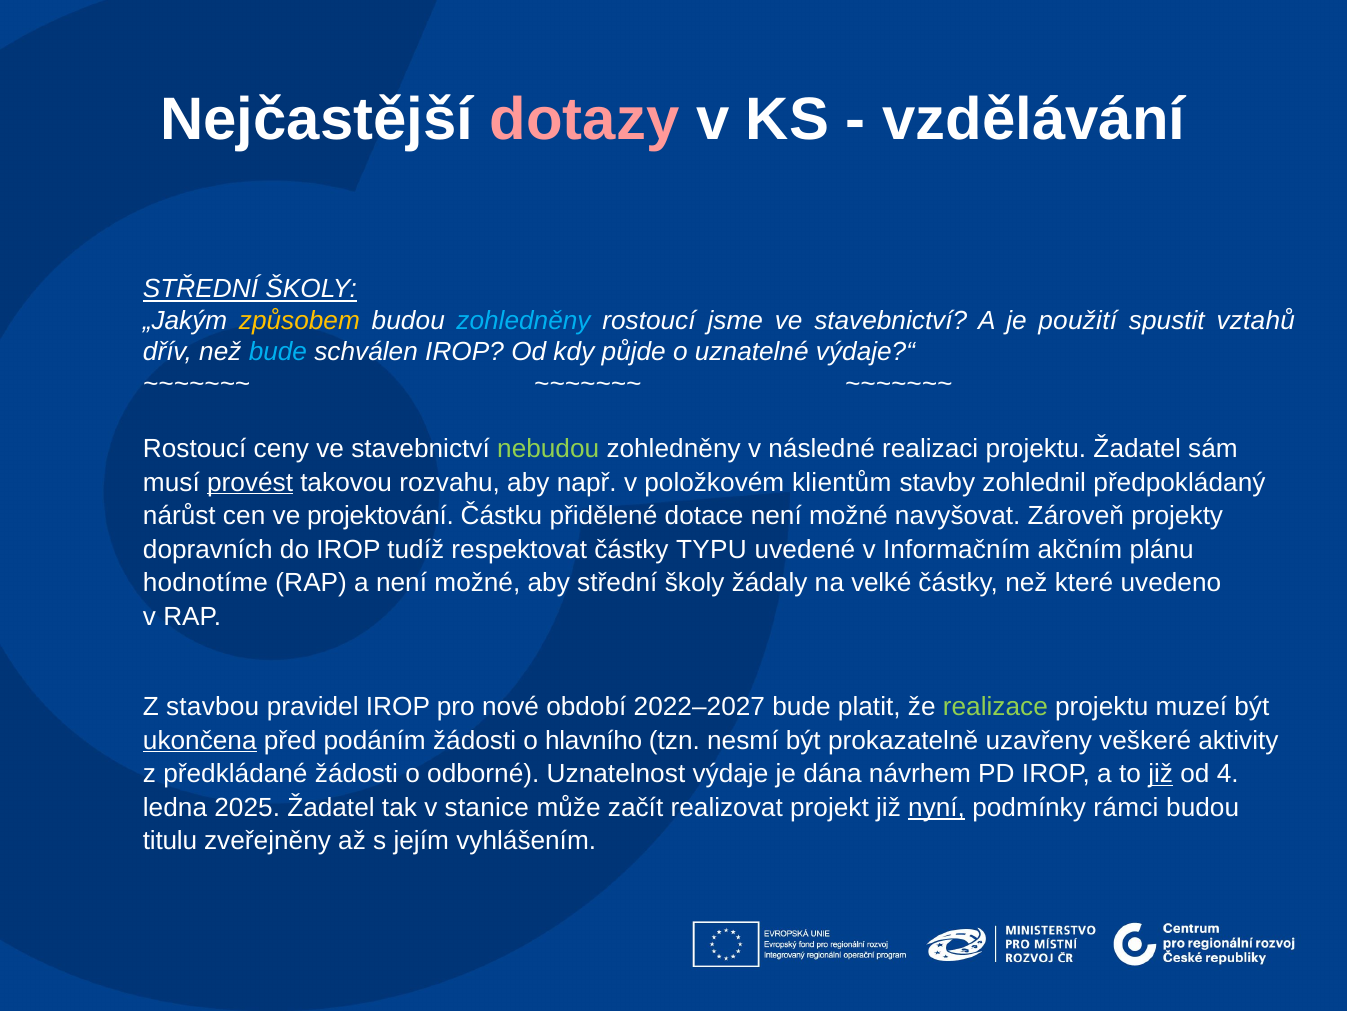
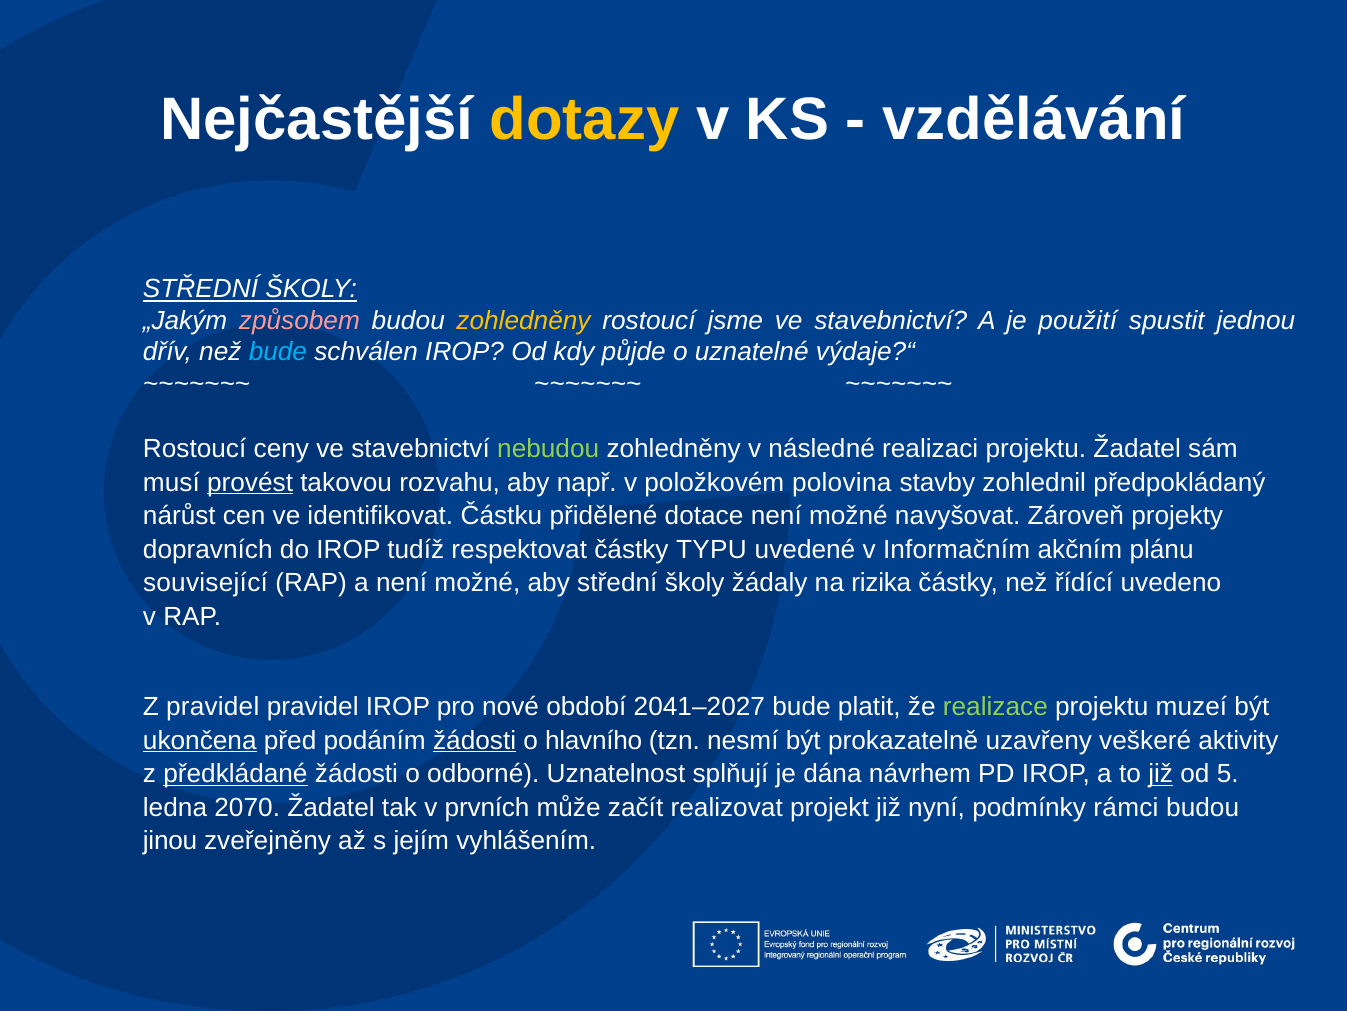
dotazy colour: pink -> yellow
způsobem colour: yellow -> pink
zohledněny at (524, 320) colour: light blue -> yellow
vztahů: vztahů -> jednou
klientům: klientům -> polovina
projektování: projektování -> identifikovat
hodnotíme: hodnotíme -> související
velké: velké -> rizika
které: které -> řídící
Z stavbou: stavbou -> pravidel
2022–2027: 2022–2027 -> 2041–2027
žádosti at (475, 740) underline: none -> present
předkládané underline: none -> present
výdaje: výdaje -> splňují
4: 4 -> 5
2025: 2025 -> 2070
stanice: stanice -> prvních
nyní underline: present -> none
titulu: titulu -> jinou
